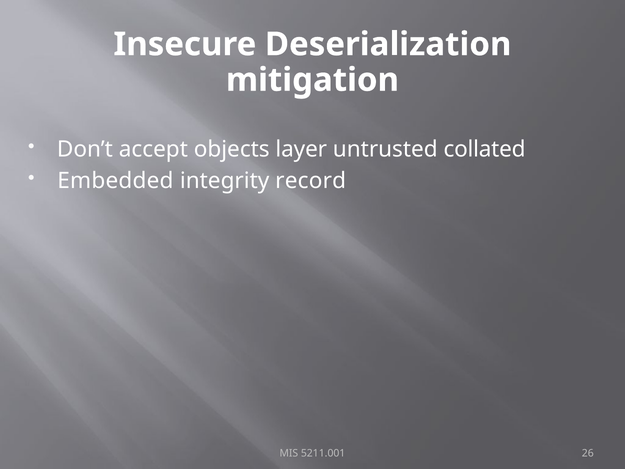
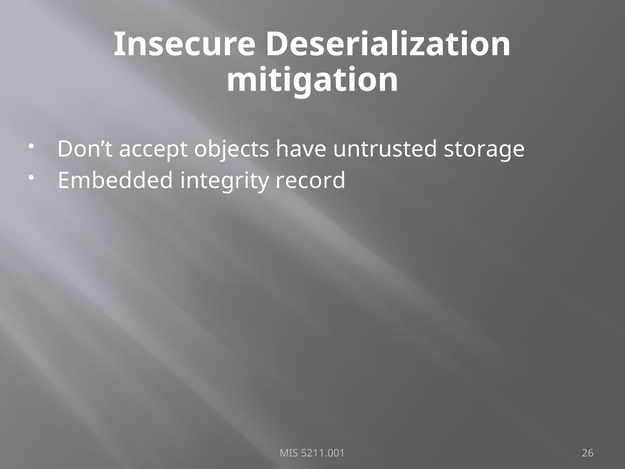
layer: layer -> have
collated: collated -> storage
